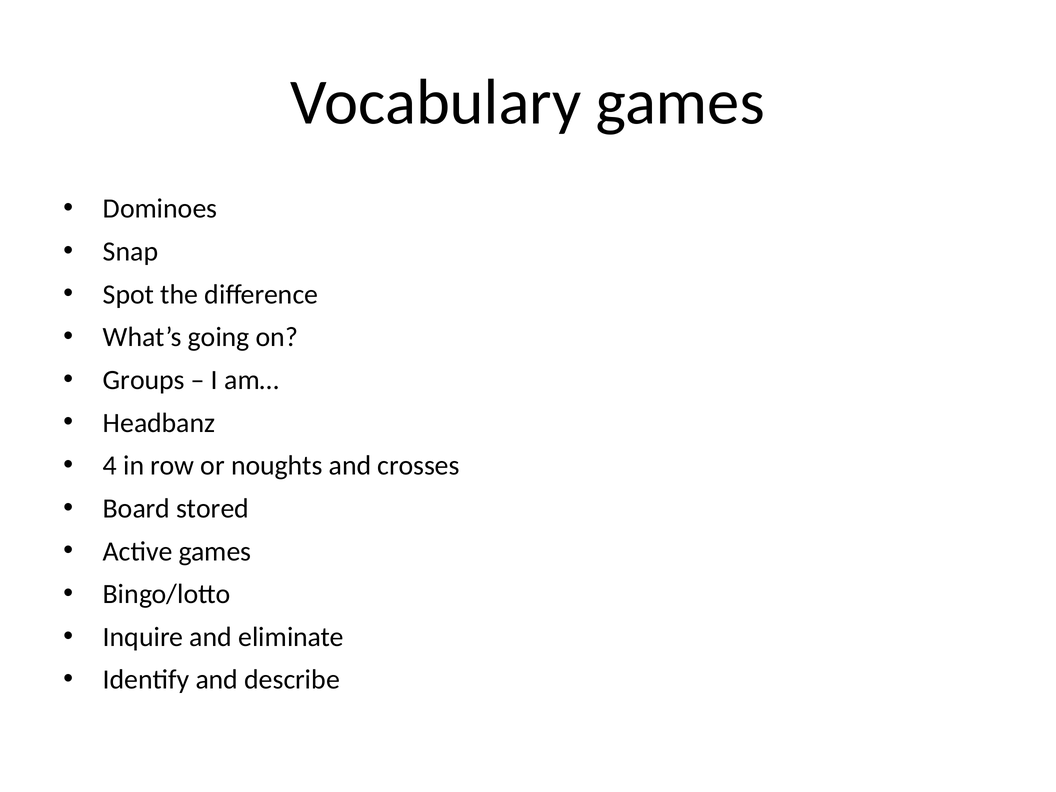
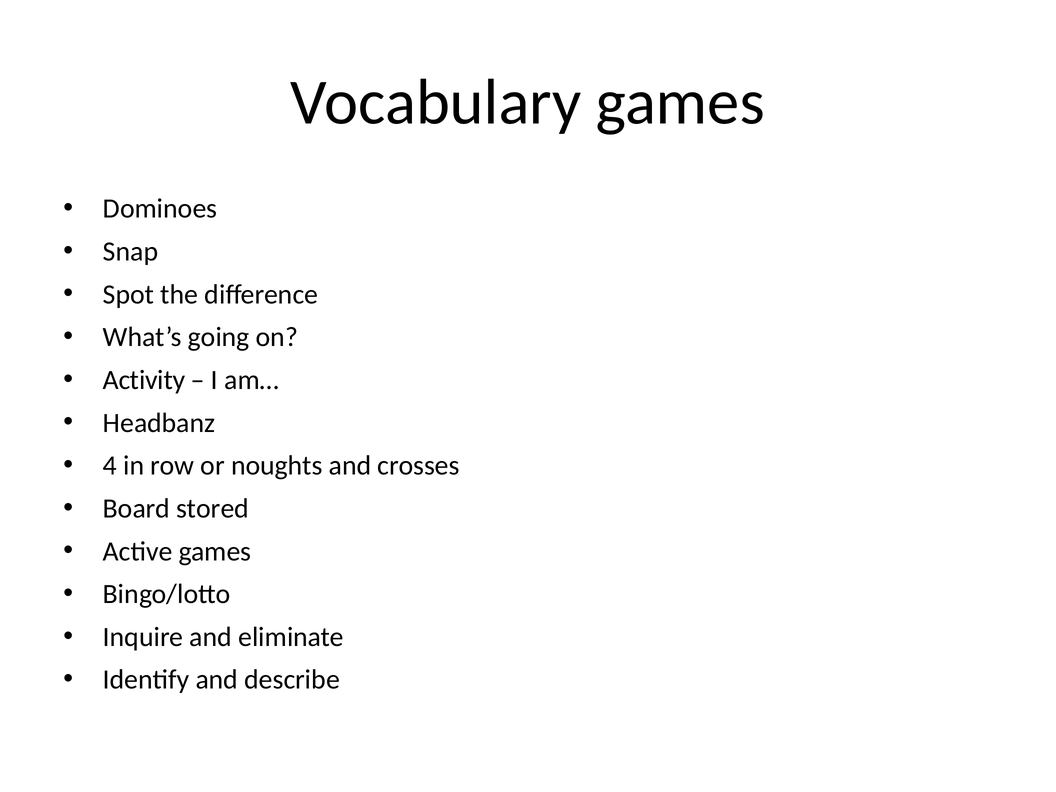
Groups: Groups -> Activity
